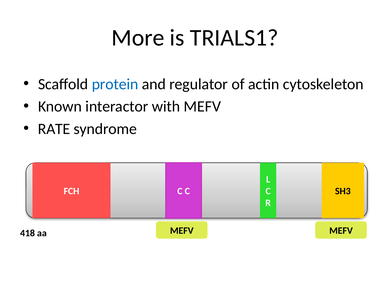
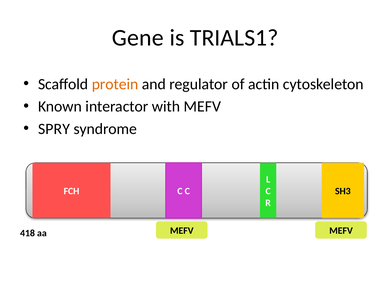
More: More -> Gene
protein colour: blue -> orange
RATE: RATE -> SPRY
